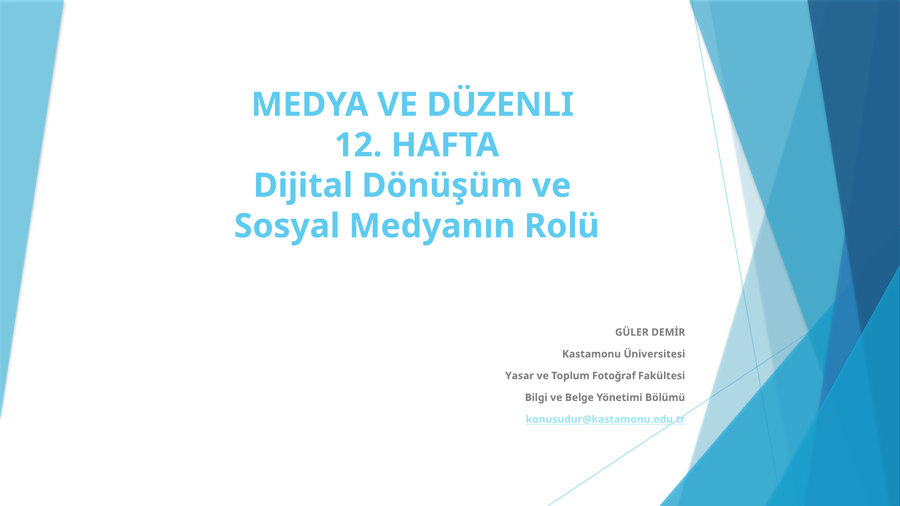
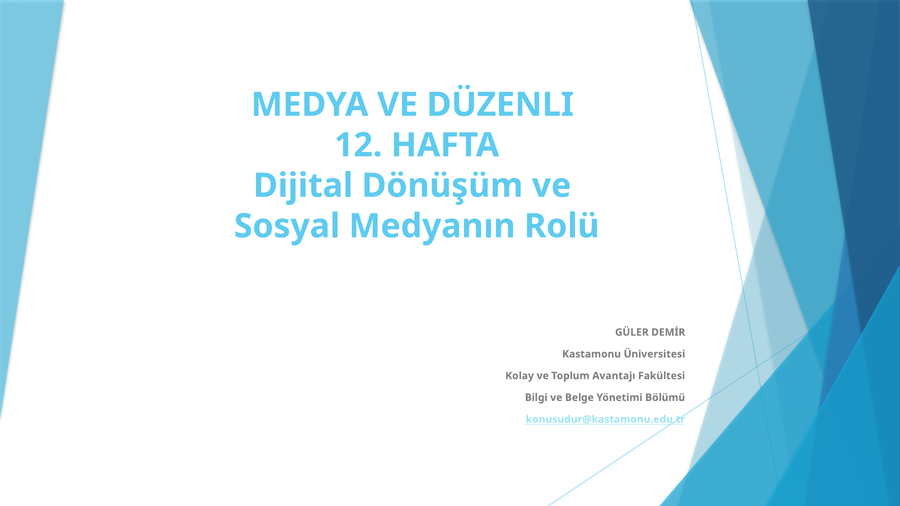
Yasar: Yasar -> Kolay
Fotoğraf: Fotoğraf -> Avantajı
